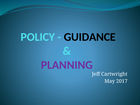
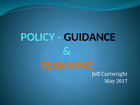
PLANNING colour: purple -> orange
